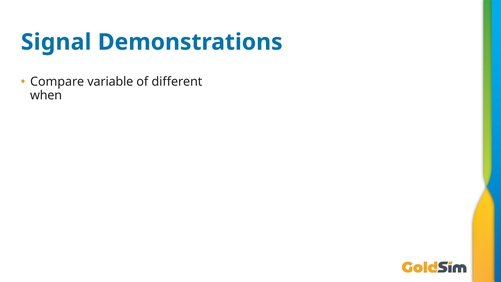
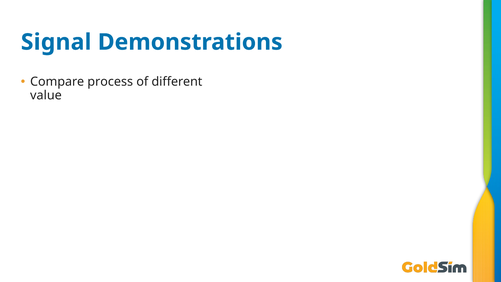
variable: variable -> process
when: when -> value
